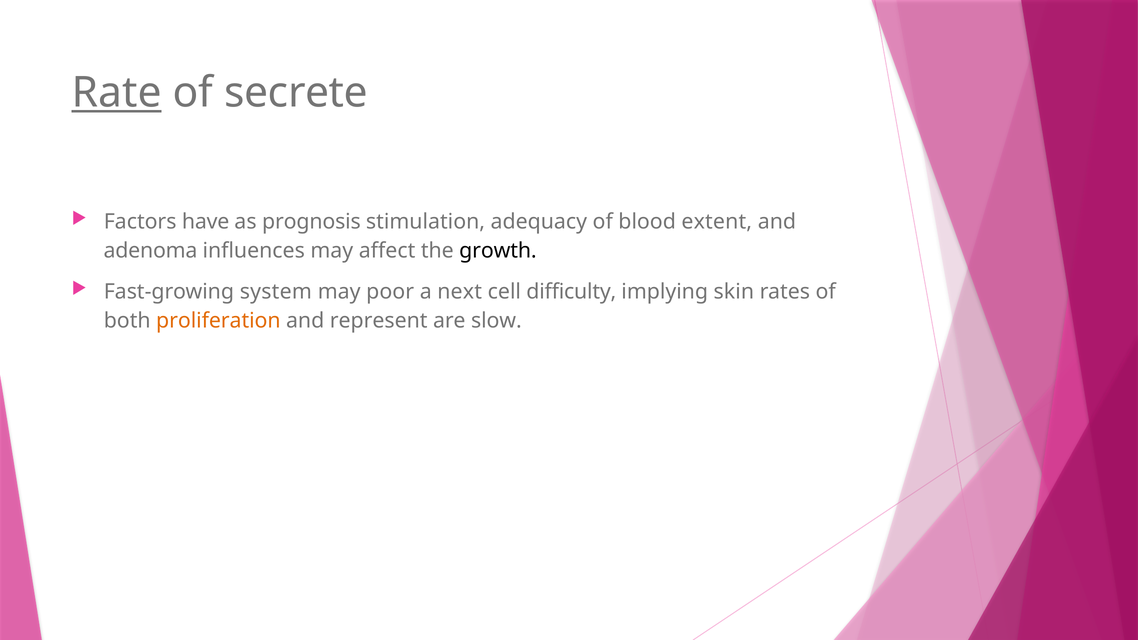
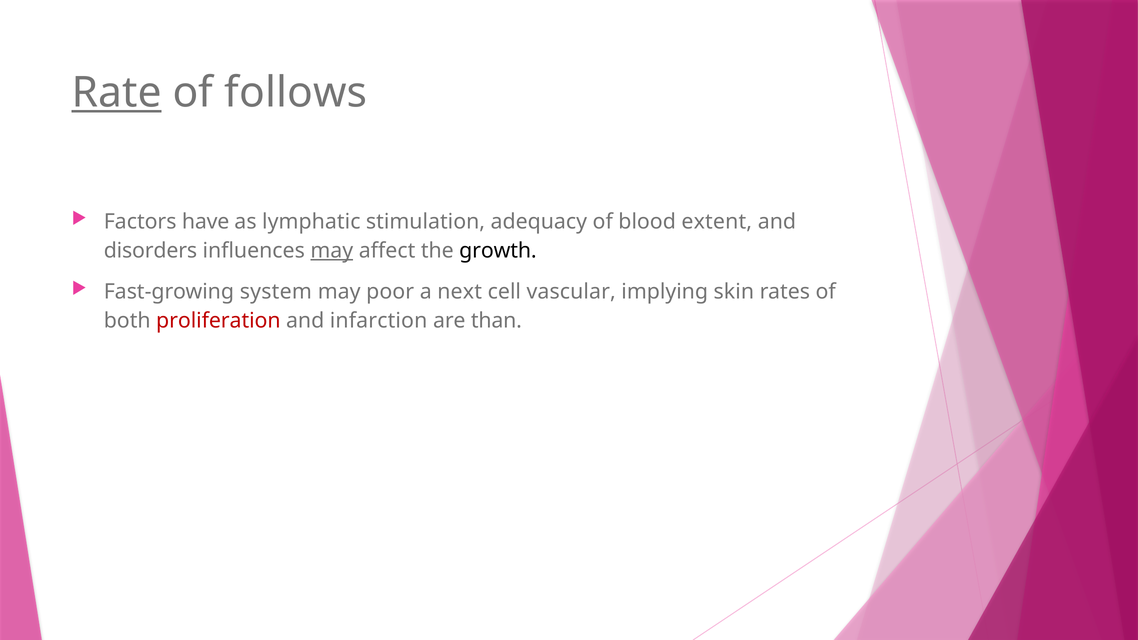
secrete: secrete -> follows
prognosis: prognosis -> lymphatic
adenoma: adenoma -> disorders
may at (332, 251) underline: none -> present
difficulty: difficulty -> vascular
proliferation colour: orange -> red
represent: represent -> infarction
slow: slow -> than
